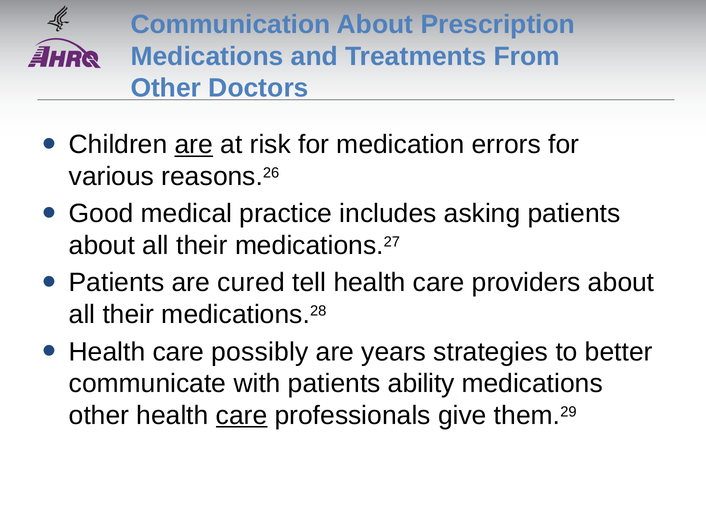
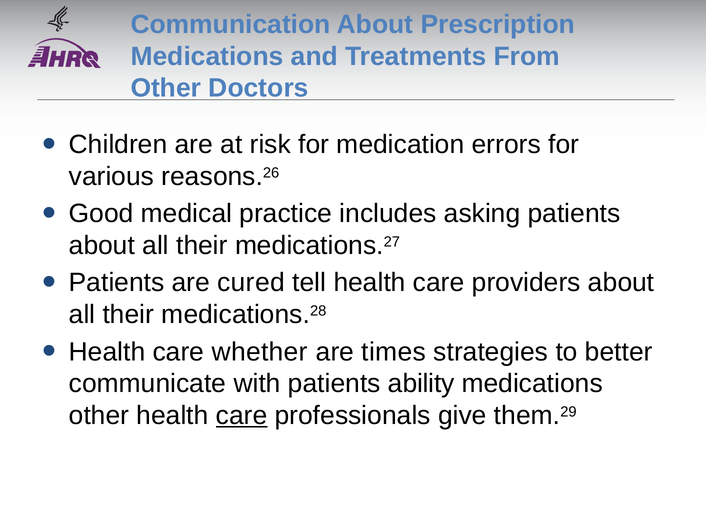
are at (194, 145) underline: present -> none
possibly: possibly -> whether
years: years -> times
